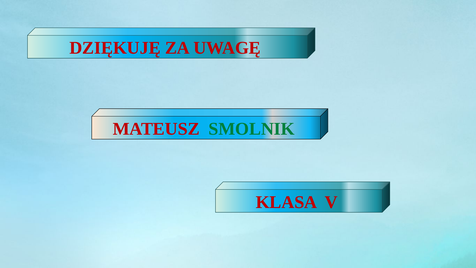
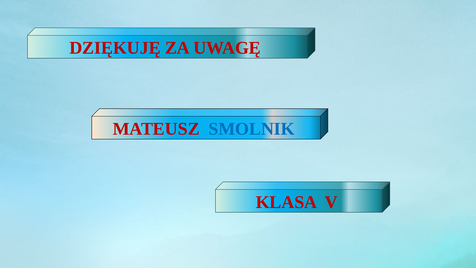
SMOLNIK colour: green -> blue
